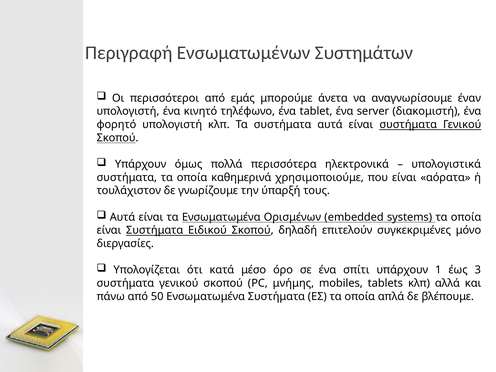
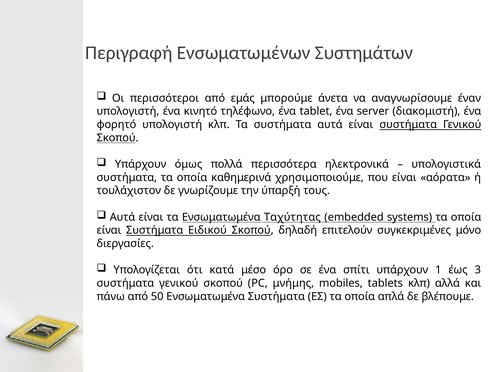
Ορισμένων: Ορισμένων -> Ταχύτητας
